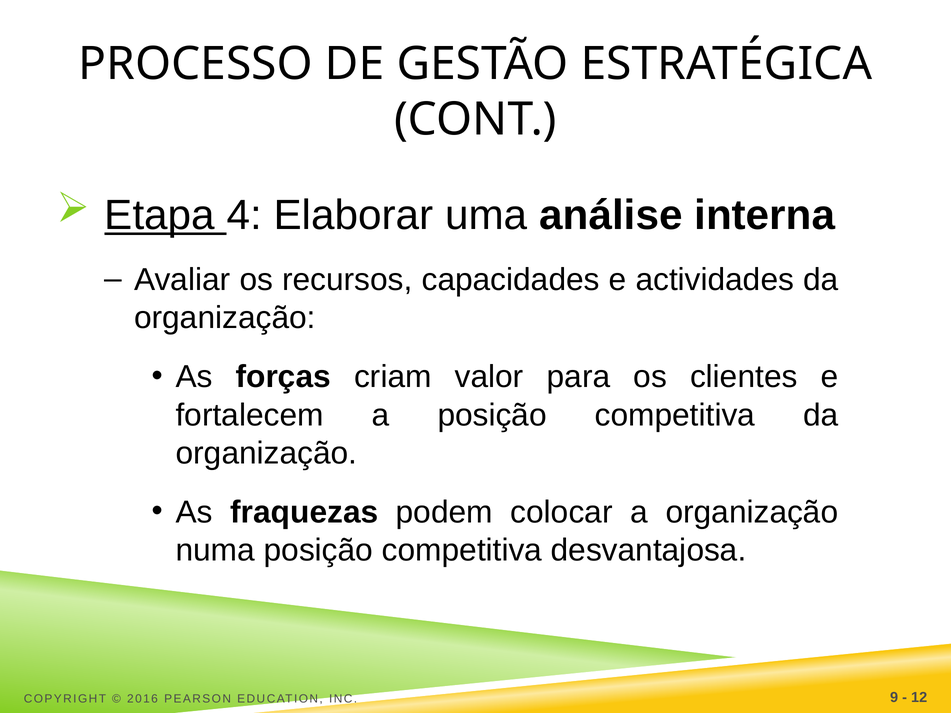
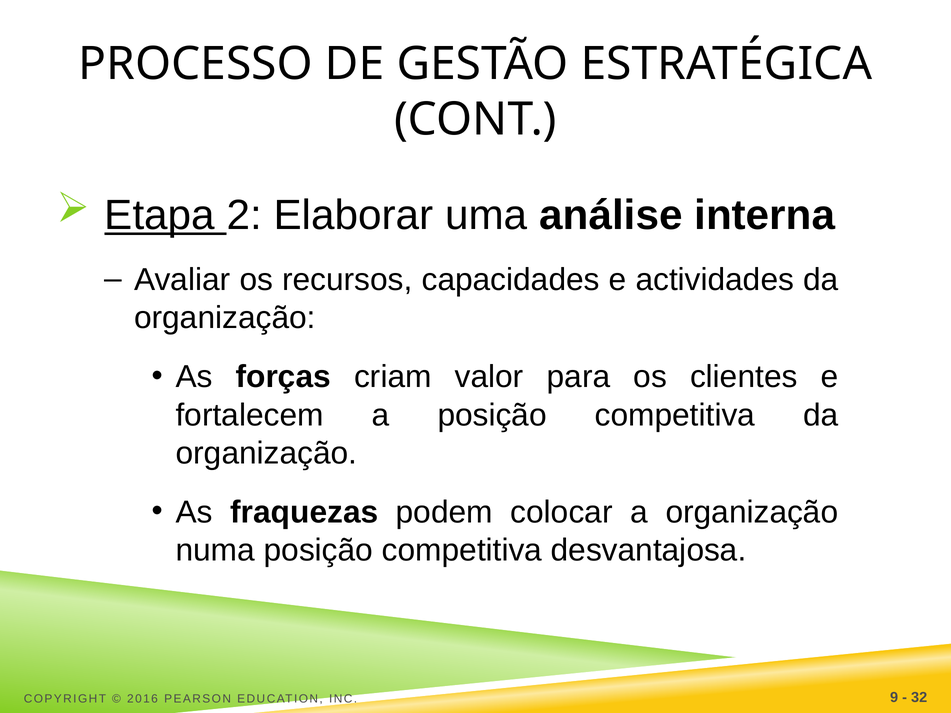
4: 4 -> 2
12: 12 -> 32
